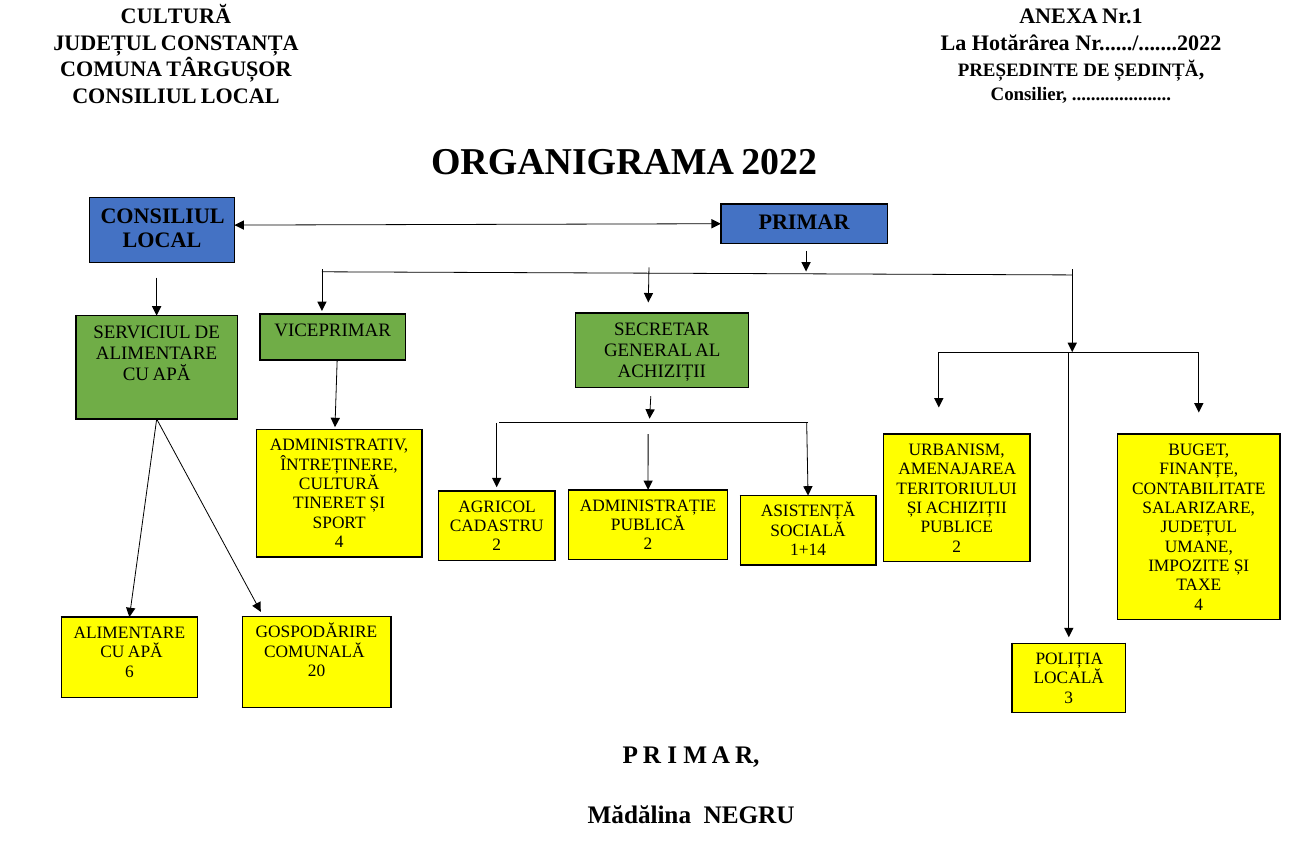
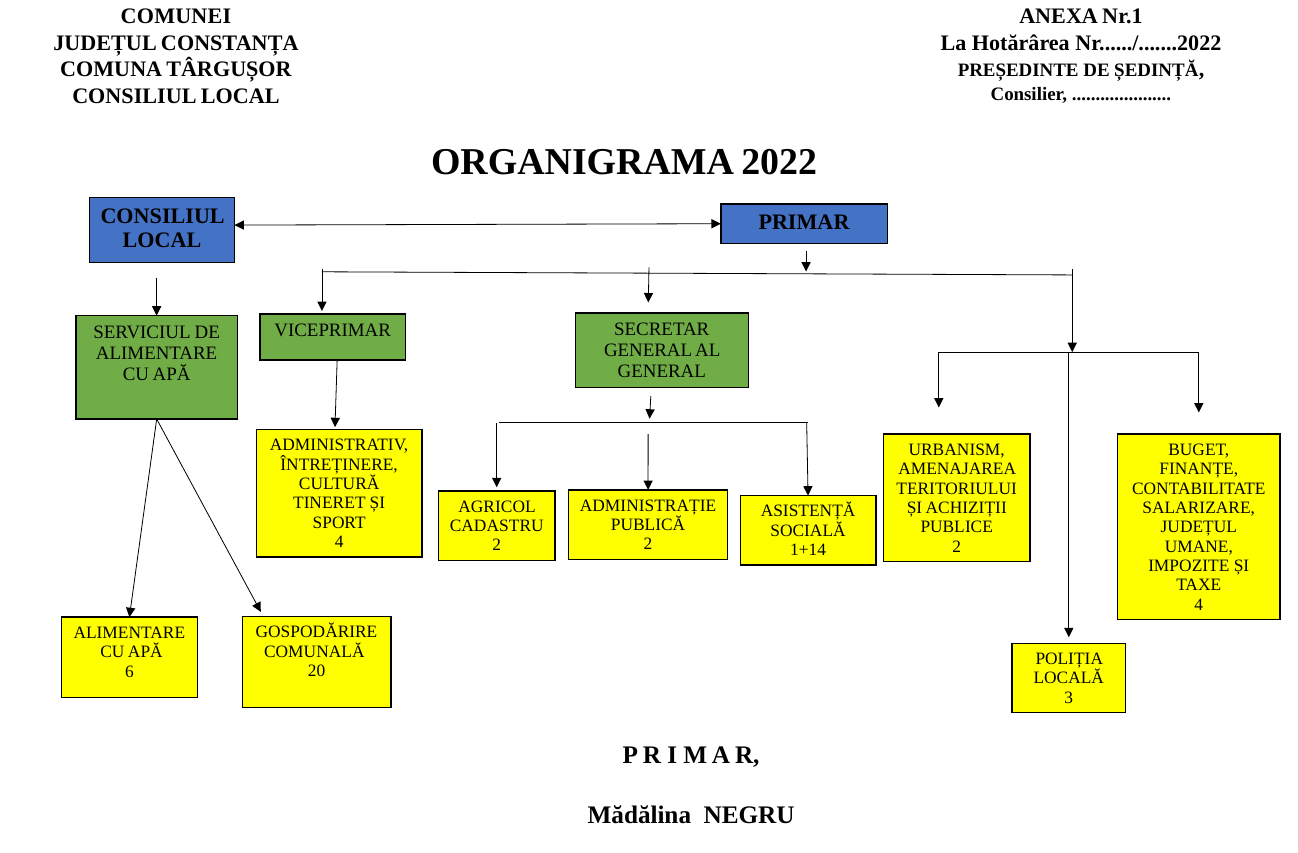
CULTURĂ at (176, 16): CULTURĂ -> COMUNEI
ACHIZIȚII at (662, 371): ACHIZIȚII -> GENERAL
